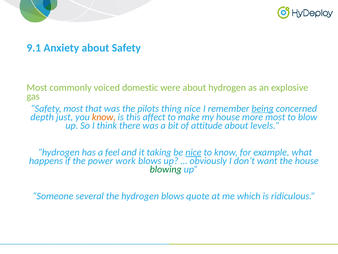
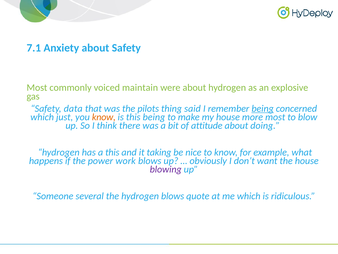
9.1: 9.1 -> 7.1
domestic: domestic -> maintain
most at (73, 108): most -> data
thing nice: nice -> said
depth at (42, 117): depth -> which
this affect: affect -> being
levels: levels -> doing
a feel: feel -> this
nice at (193, 152) underline: present -> none
blowing colour: green -> purple
